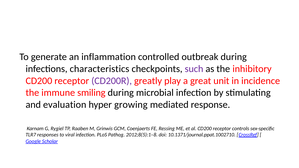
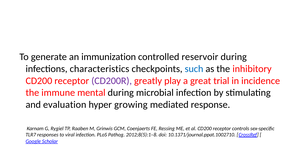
inflammation: inflammation -> immunization
outbreak: outbreak -> reservoir
such colour: purple -> blue
unit: unit -> trial
smiling: smiling -> mental
